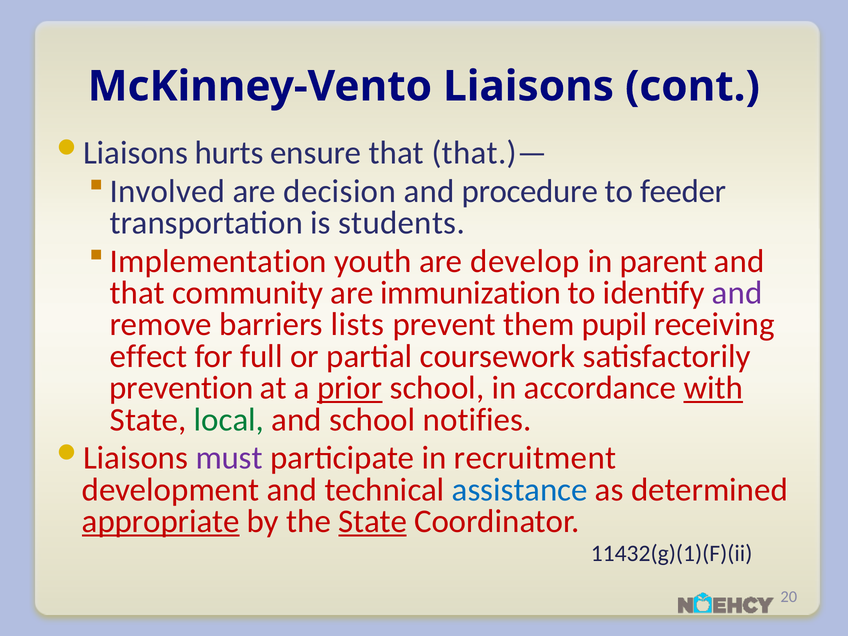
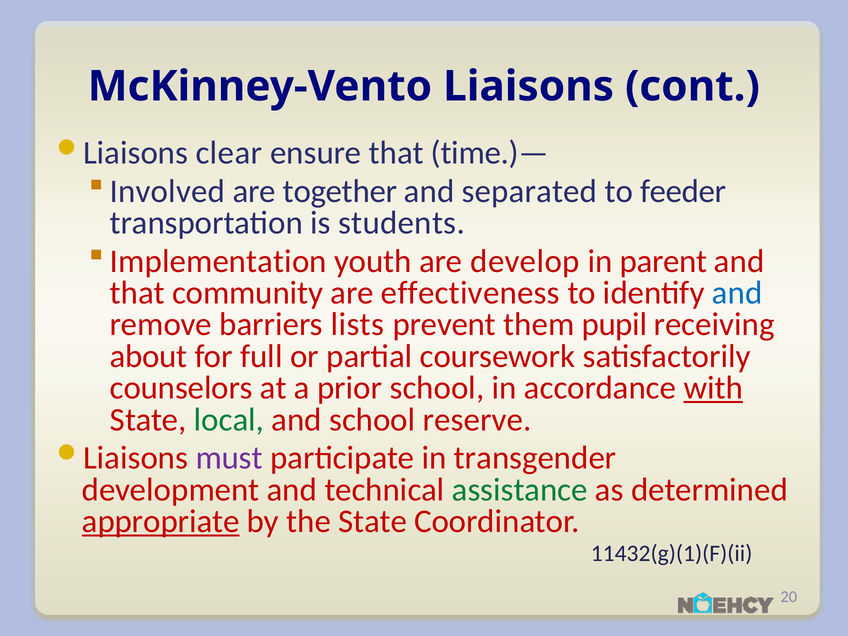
hurts: hurts -> clear
that.)—: that.)— -> time.)—
decision: decision -> together
procedure: procedure -> separated
immunization: immunization -> effectiveness
and at (737, 293) colour: purple -> blue
effect: effect -> about
prevention: prevention -> counselors
prior underline: present -> none
notifies: notifies -> reserve
recruitment: recruitment -> transgender
assistance colour: blue -> green
State at (373, 521) underline: present -> none
